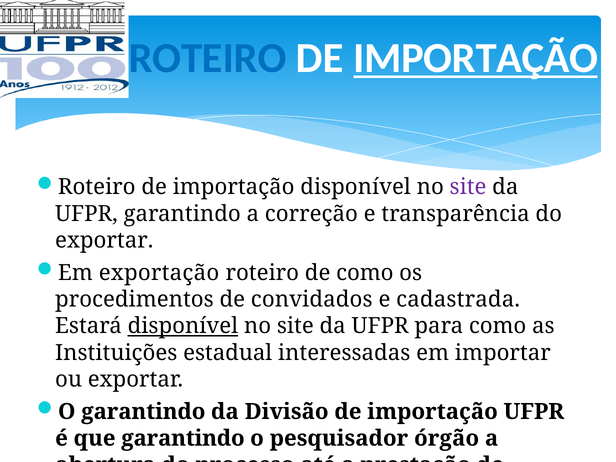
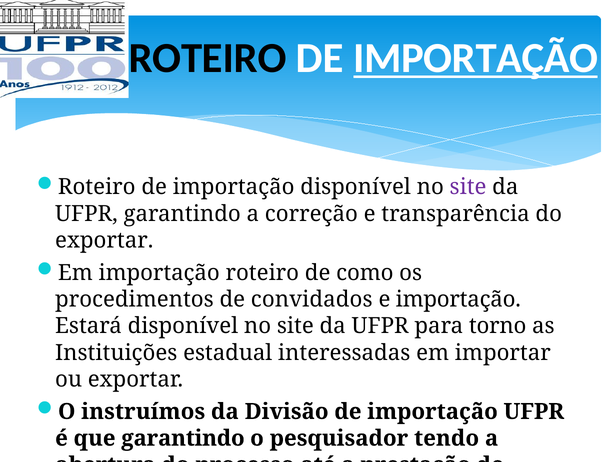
ROTEIRO at (207, 58) colour: blue -> black
Em exportação: exportação -> importação
e cadastrada: cadastrada -> importação
disponível at (183, 326) underline: present -> none
para como: como -> torno
O garantindo: garantindo -> instruímos
pesquisador órgão: órgão -> tendo
